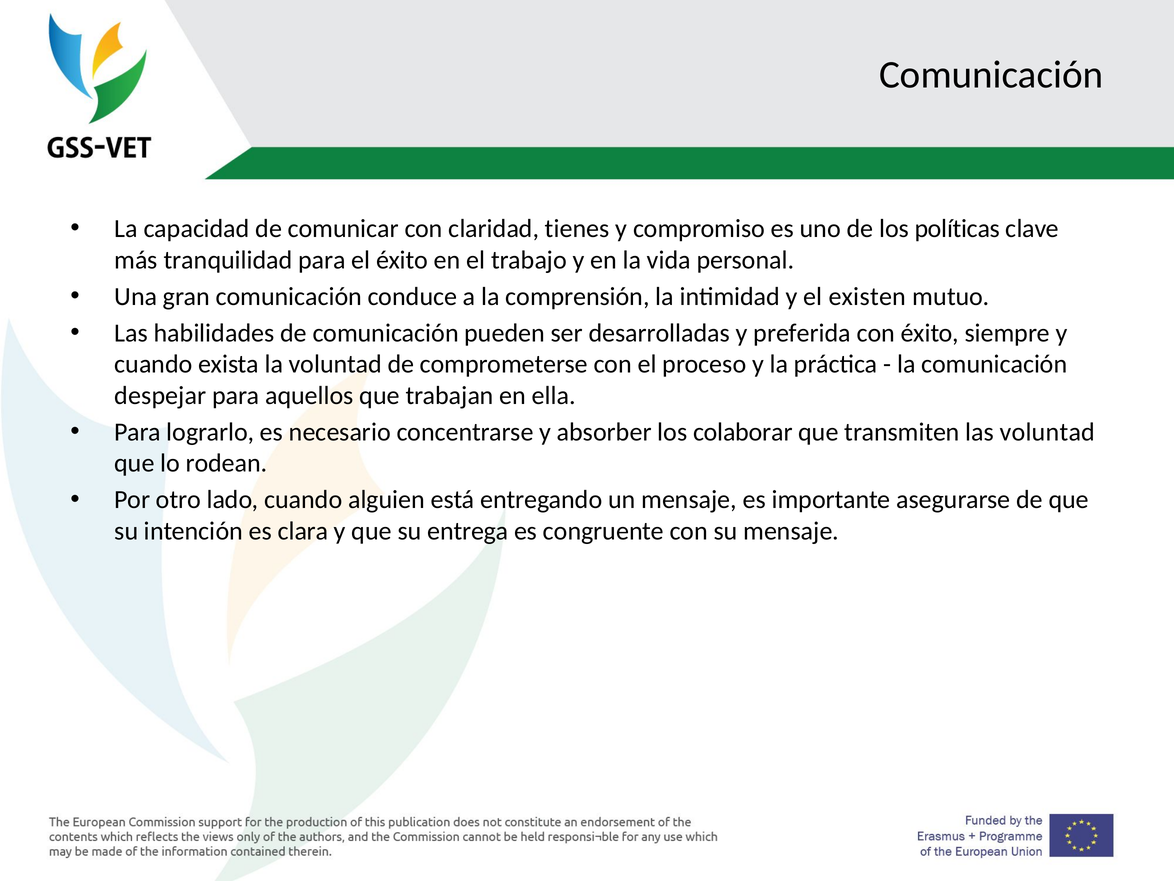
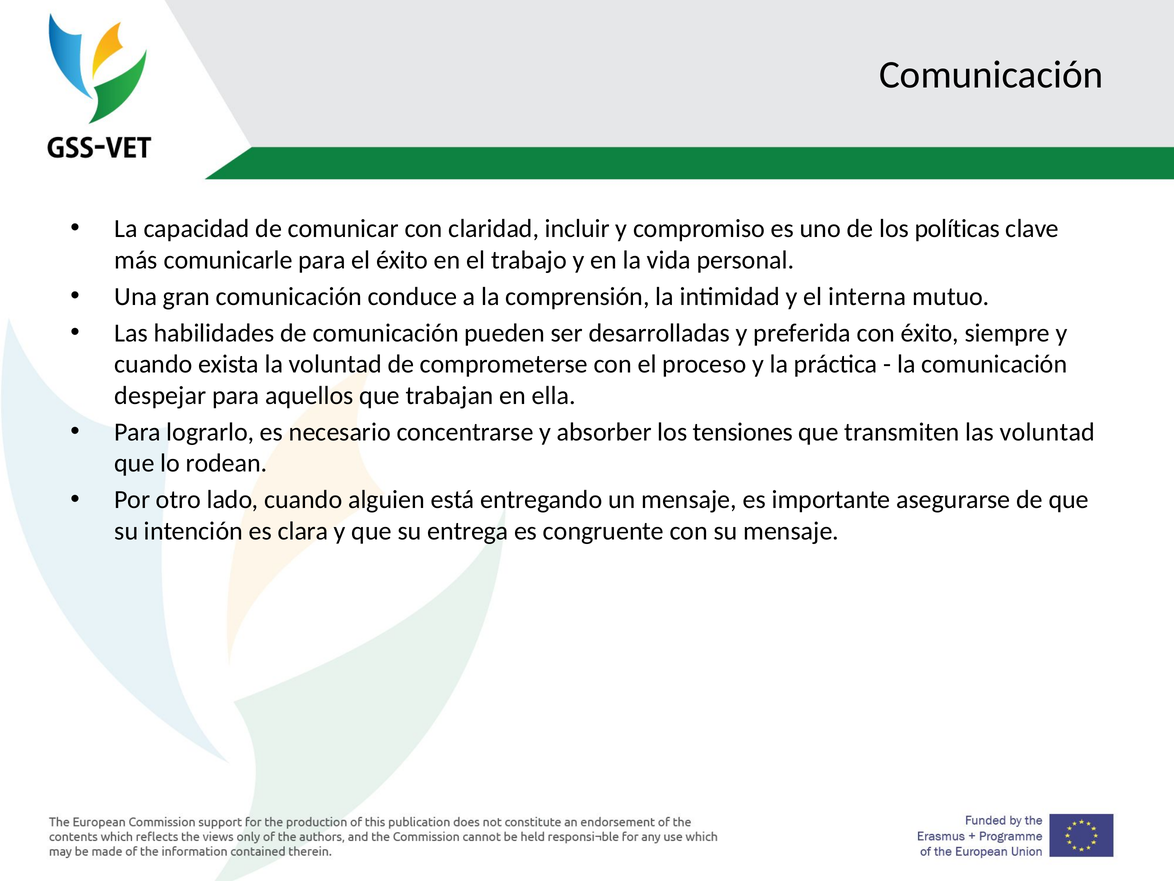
tienes: tienes -> incluir
tranquilidad: tranquilidad -> comunicarle
existen: existen -> interna
colaborar: colaborar -> tensiones
